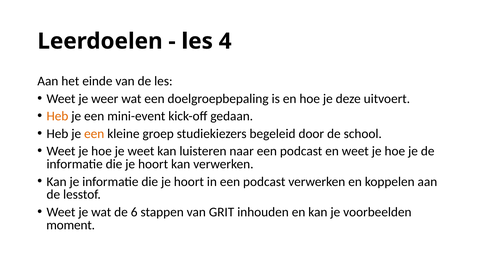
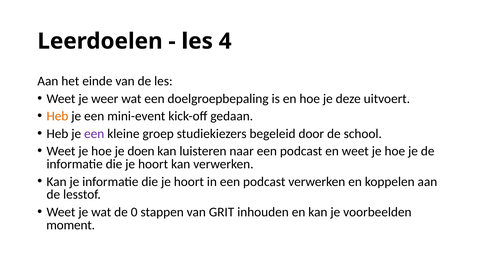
een at (94, 134) colour: orange -> purple
je weet: weet -> doen
6: 6 -> 0
